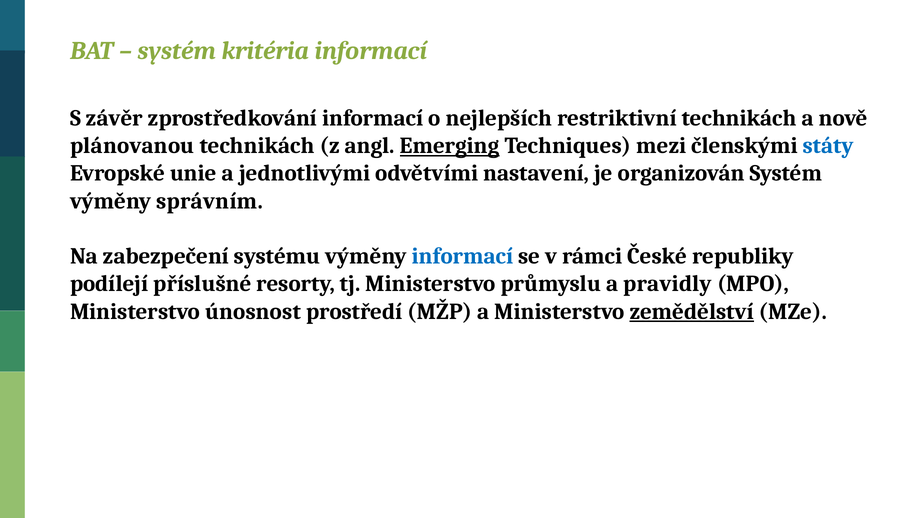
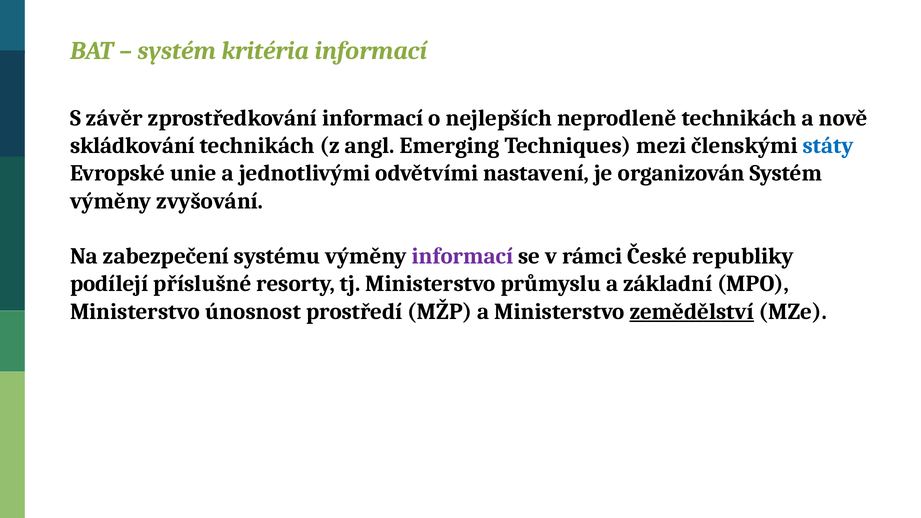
restriktivní: restriktivní -> neprodleně
plánovanou: plánovanou -> skládkování
Emerging underline: present -> none
správním: správním -> zvyšování
informací at (463, 256) colour: blue -> purple
pravidly: pravidly -> základní
